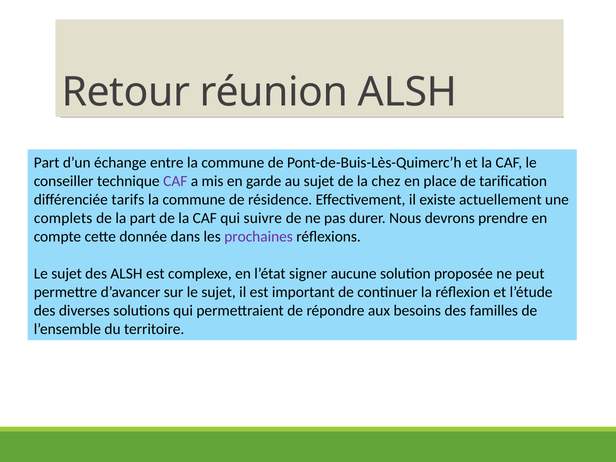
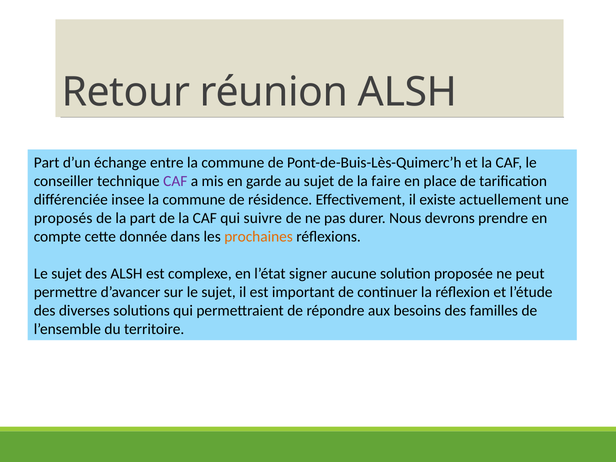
chez: chez -> faire
tarifs: tarifs -> insee
complets: complets -> proposés
prochaines colour: purple -> orange
